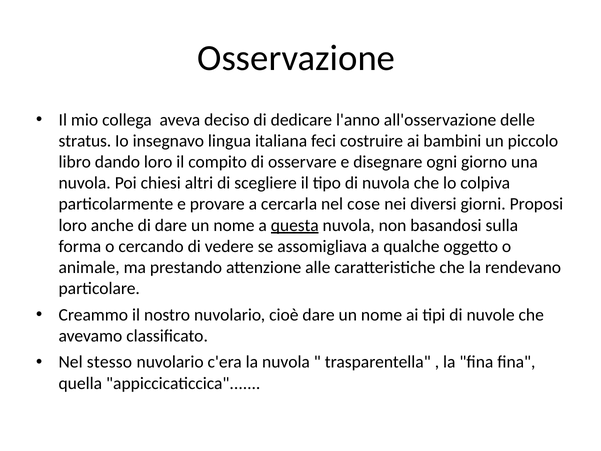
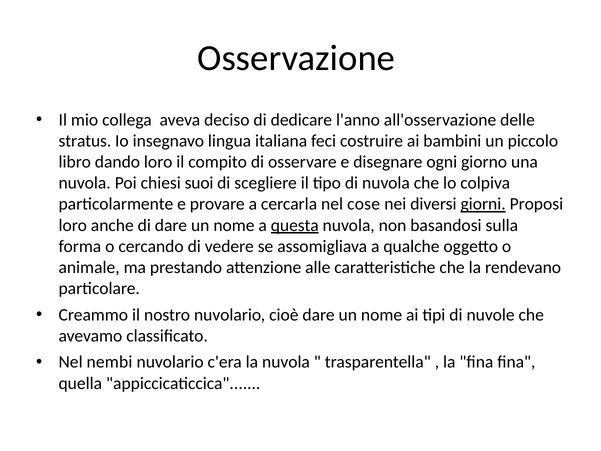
altri: altri -> suoi
giorni underline: none -> present
stesso: stesso -> nembi
